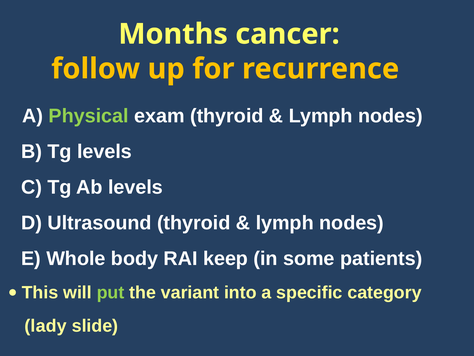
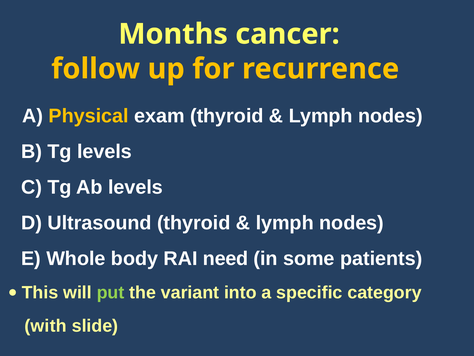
Physical colour: light green -> yellow
keep: keep -> need
lady: lady -> with
